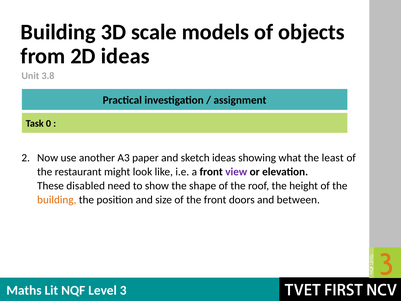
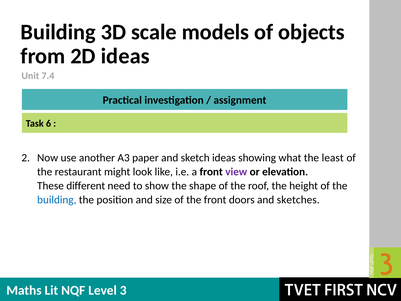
3.8: 3.8 -> 7.4
0: 0 -> 6
disabled: disabled -> different
building at (57, 200) colour: orange -> blue
between: between -> sketches
